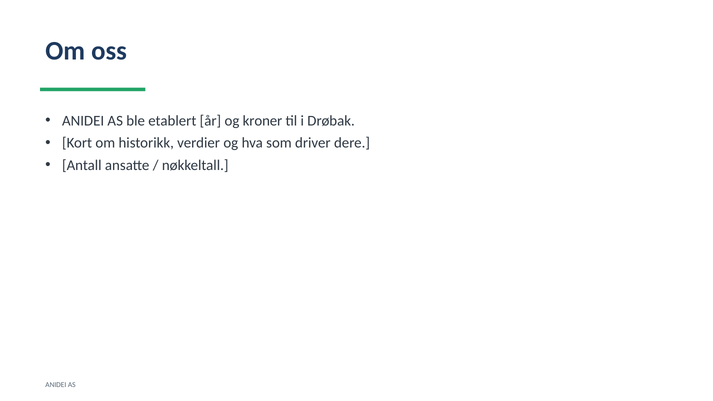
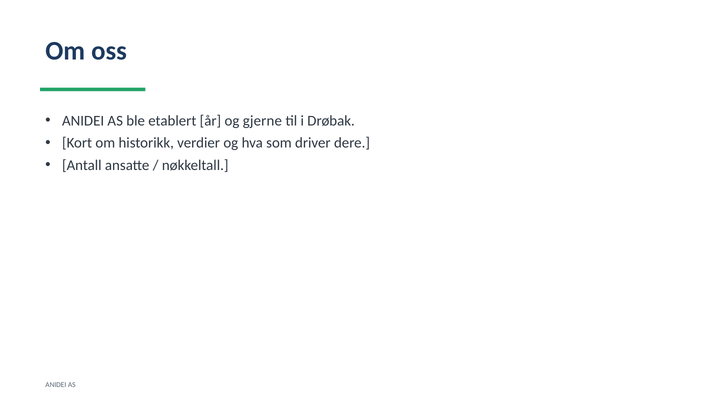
kroner: kroner -> gjerne
